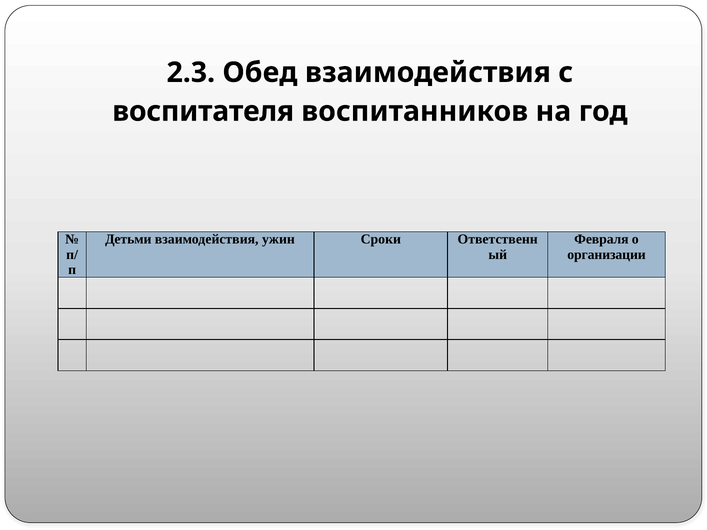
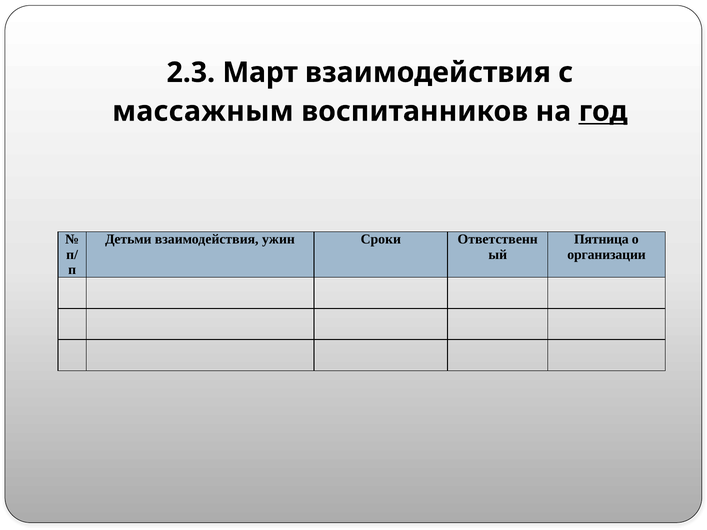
Обед: Обед -> Март
воспитателя: воспитателя -> массажным
год underline: none -> present
Февраля: Февраля -> Пятница
